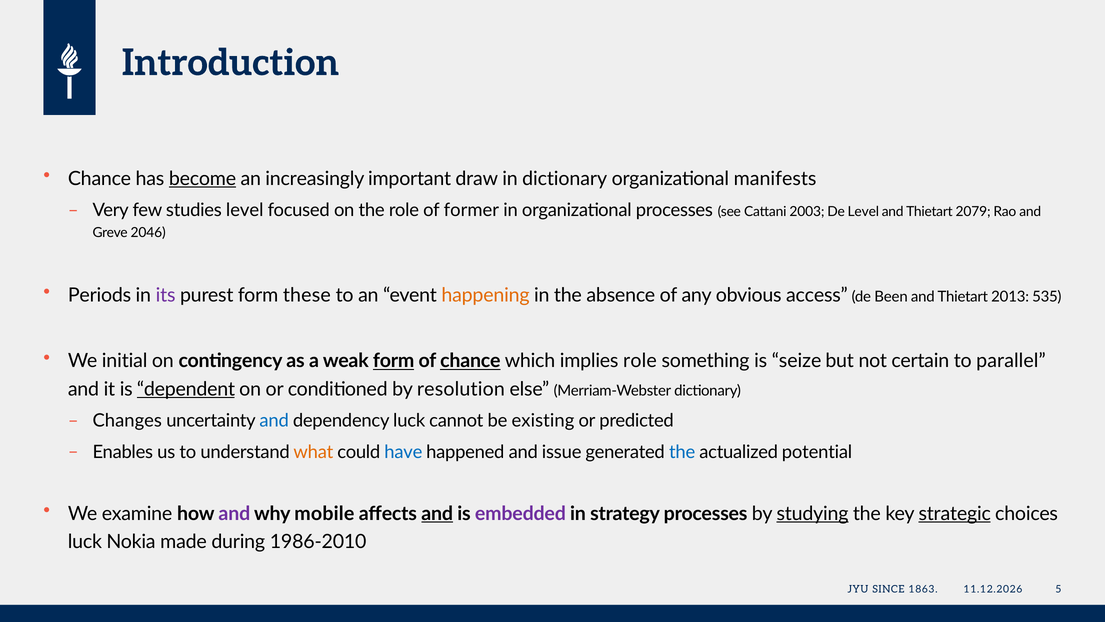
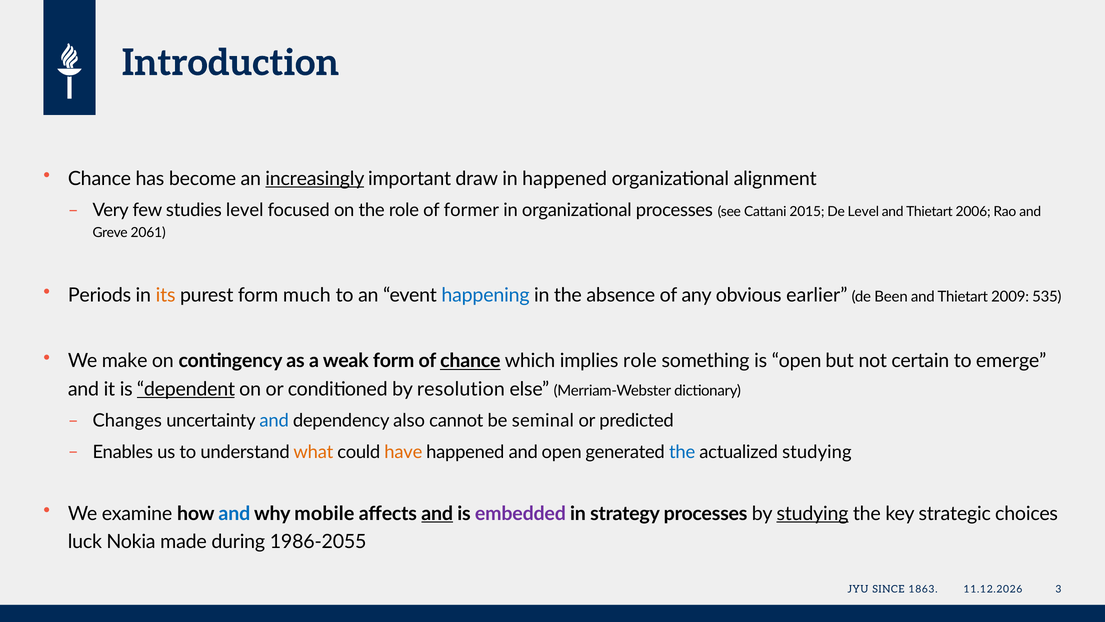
become underline: present -> none
increasingly underline: none -> present
in dictionary: dictionary -> happened
manifests: manifests -> alignment
2003: 2003 -> 2015
2079: 2079 -> 2006
2046: 2046 -> 2061
its colour: purple -> orange
these: these -> much
happening colour: orange -> blue
access: access -> earlier
2013: 2013 -> 2009
initial: initial -> make
form at (394, 361) underline: present -> none
is seize: seize -> open
parallel: parallel -> emerge
dependency luck: luck -> also
existing: existing -> seminal
have colour: blue -> orange
and issue: issue -> open
actualized potential: potential -> studying
and at (234, 513) colour: purple -> blue
strategic underline: present -> none
1986-2010: 1986-2010 -> 1986-2055
5: 5 -> 3
